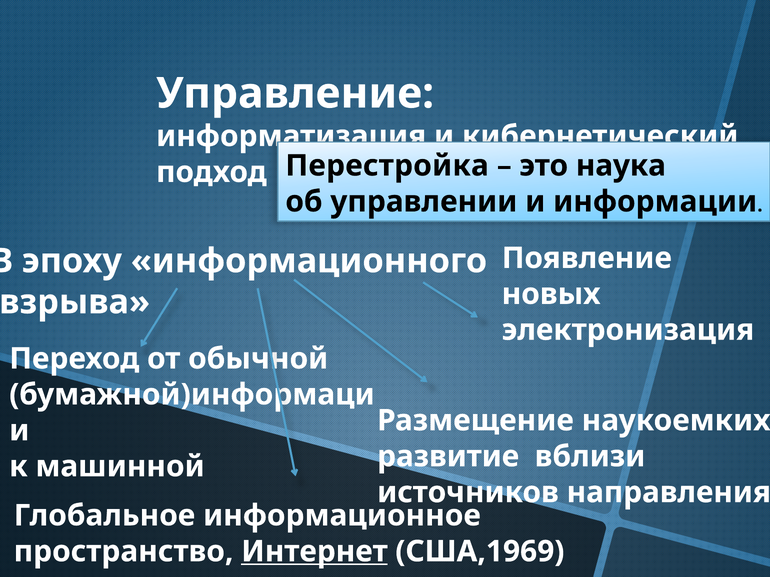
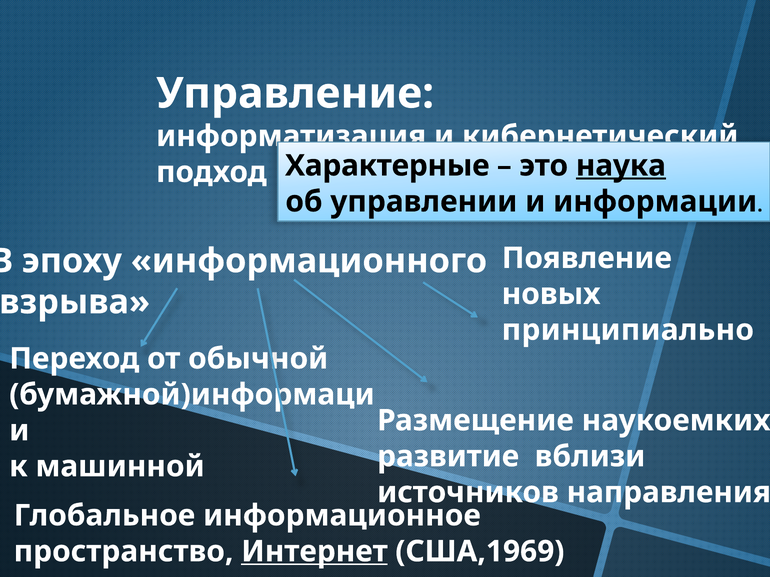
Перестройка: Перестройка -> Характерные
наука underline: none -> present
электронизация: электронизация -> принципиально
